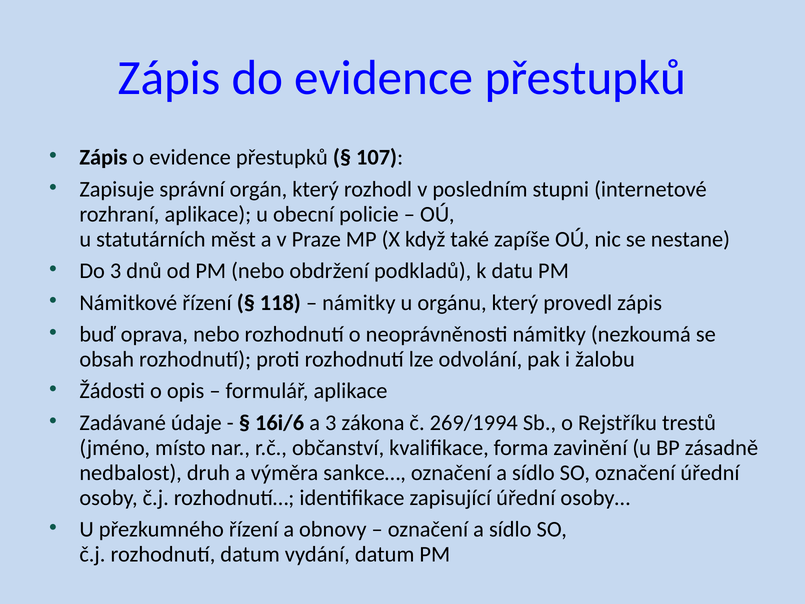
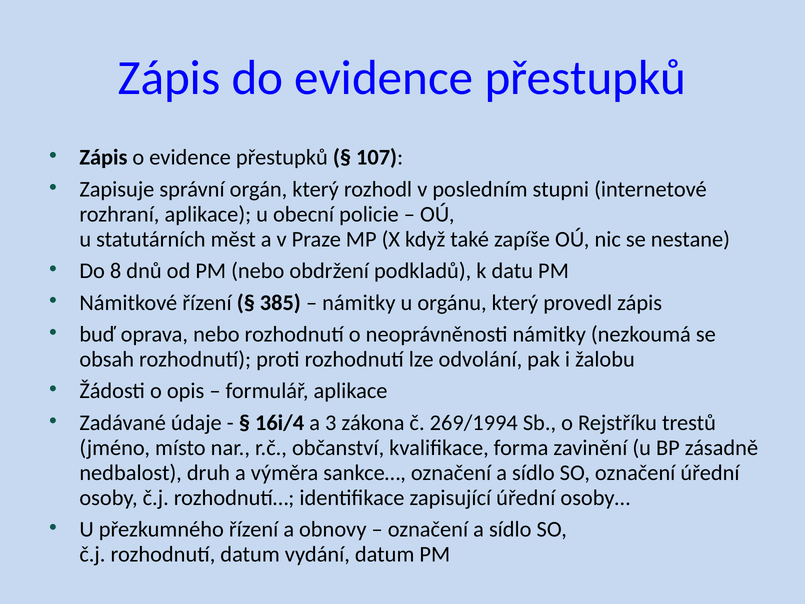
Do 3: 3 -> 8
118: 118 -> 385
16i/6: 16i/6 -> 16i/4
